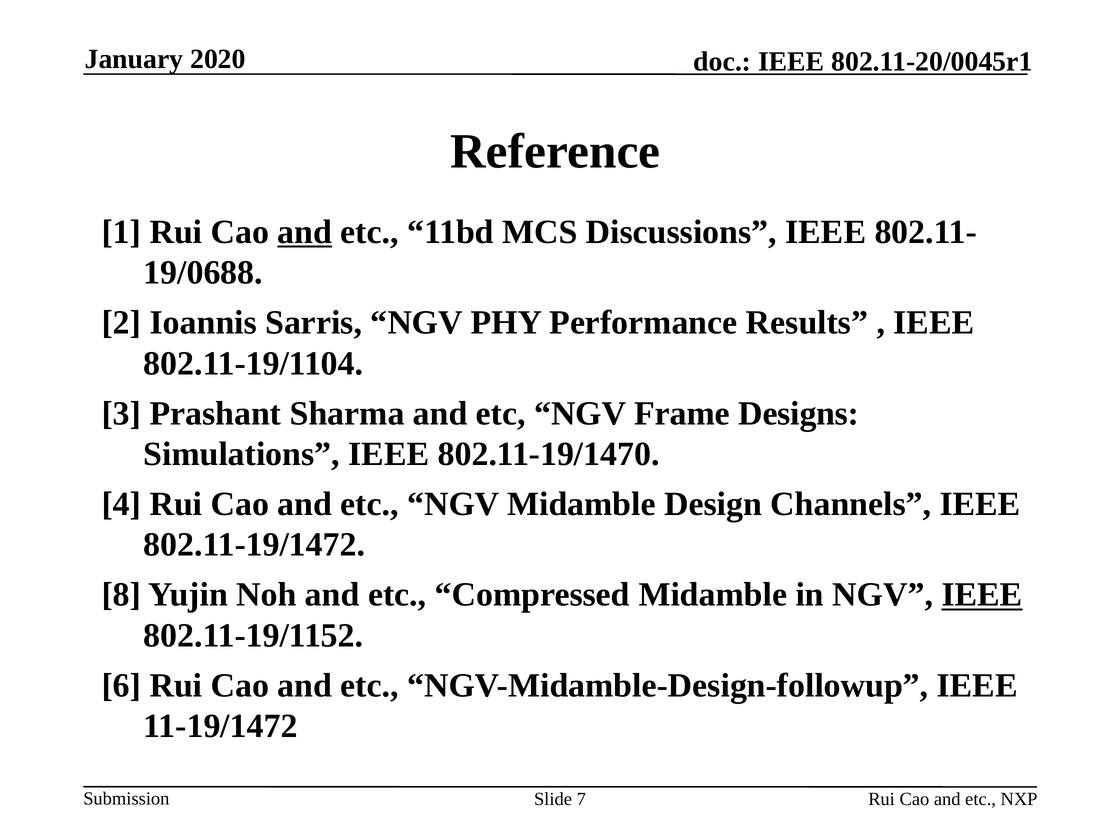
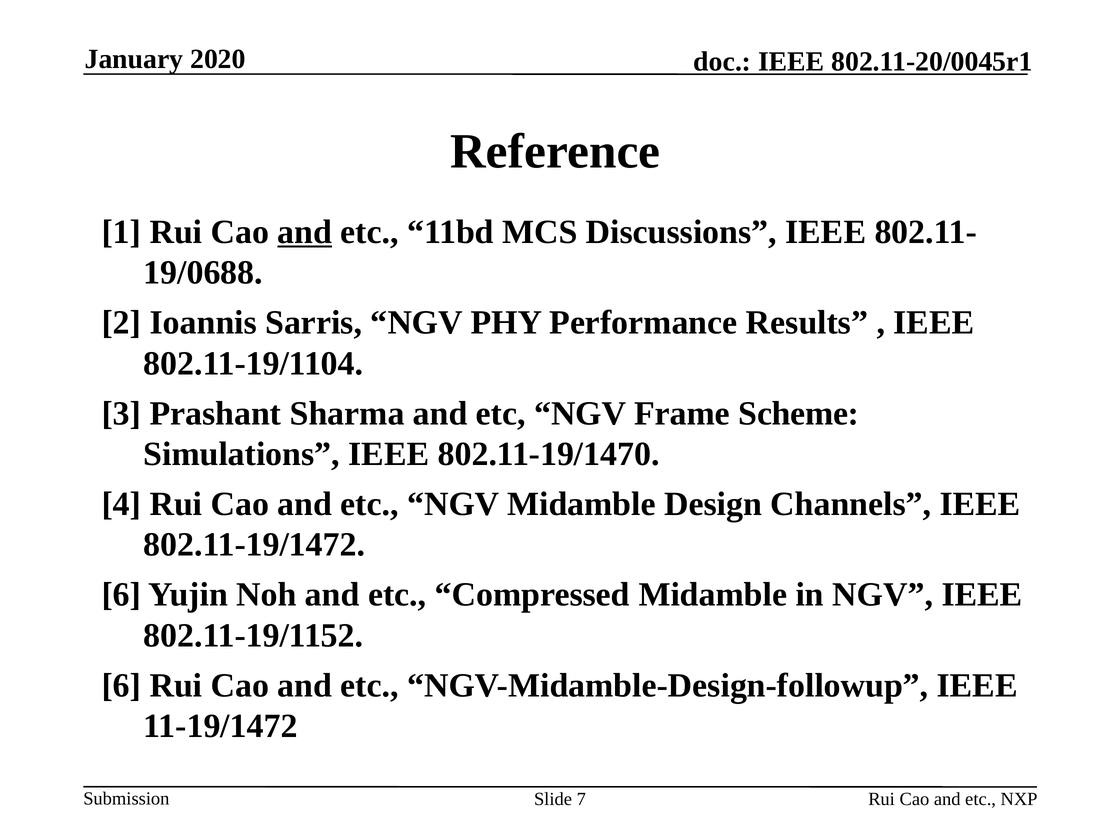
Designs: Designs -> Scheme
8 at (121, 595): 8 -> 6
IEEE at (982, 595) underline: present -> none
